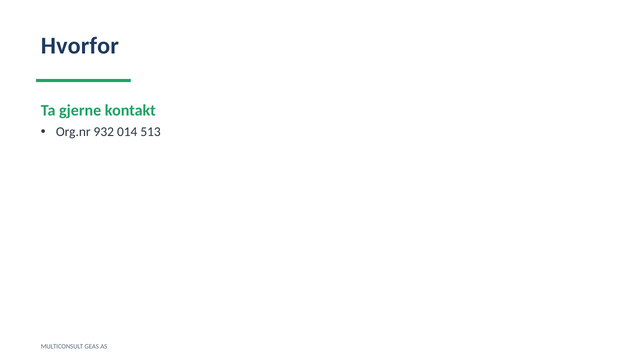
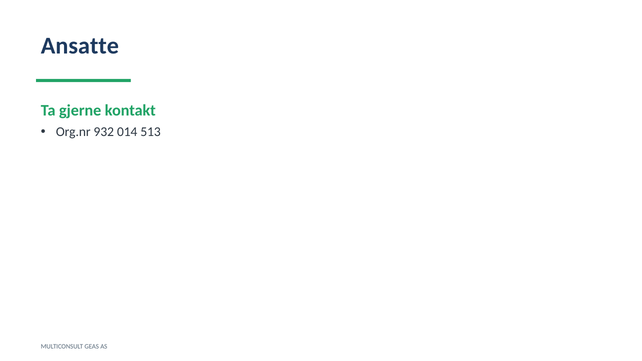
Hvorfor: Hvorfor -> Ansatte
